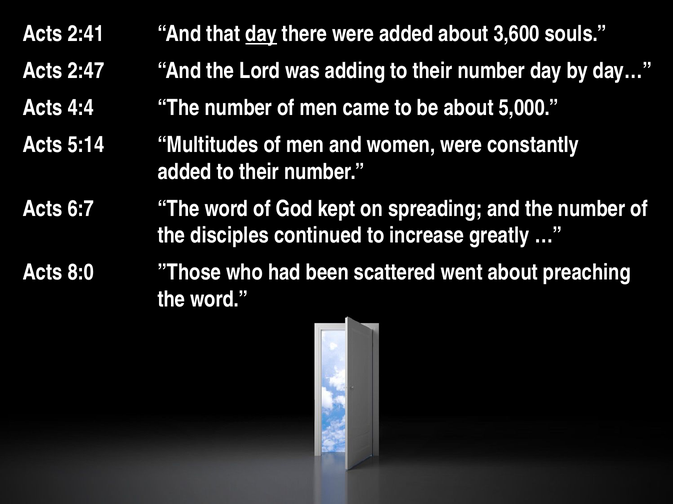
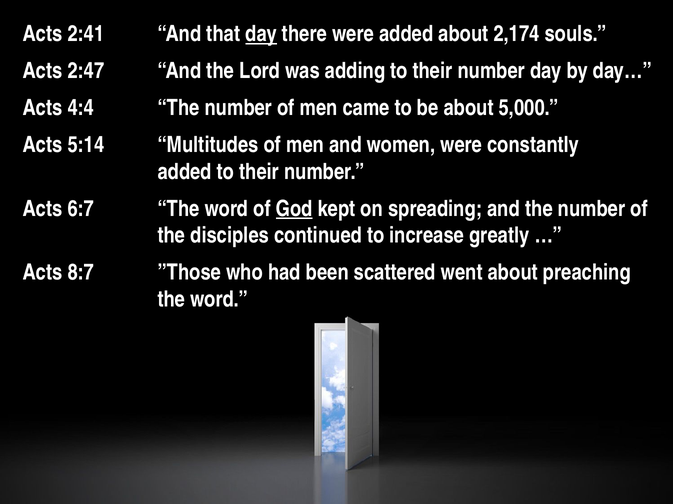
3,600: 3,600 -> 2,174
God underline: none -> present
8:0: 8:0 -> 8:7
